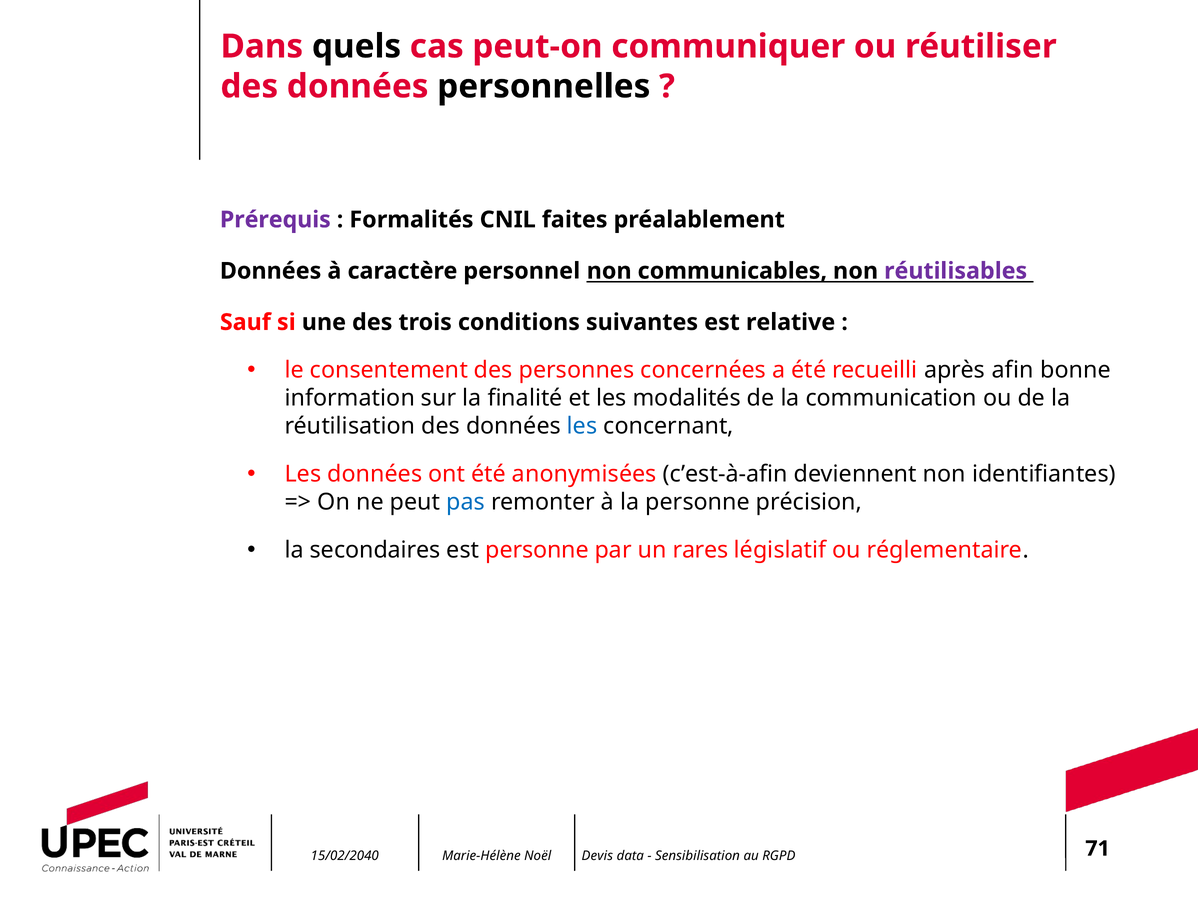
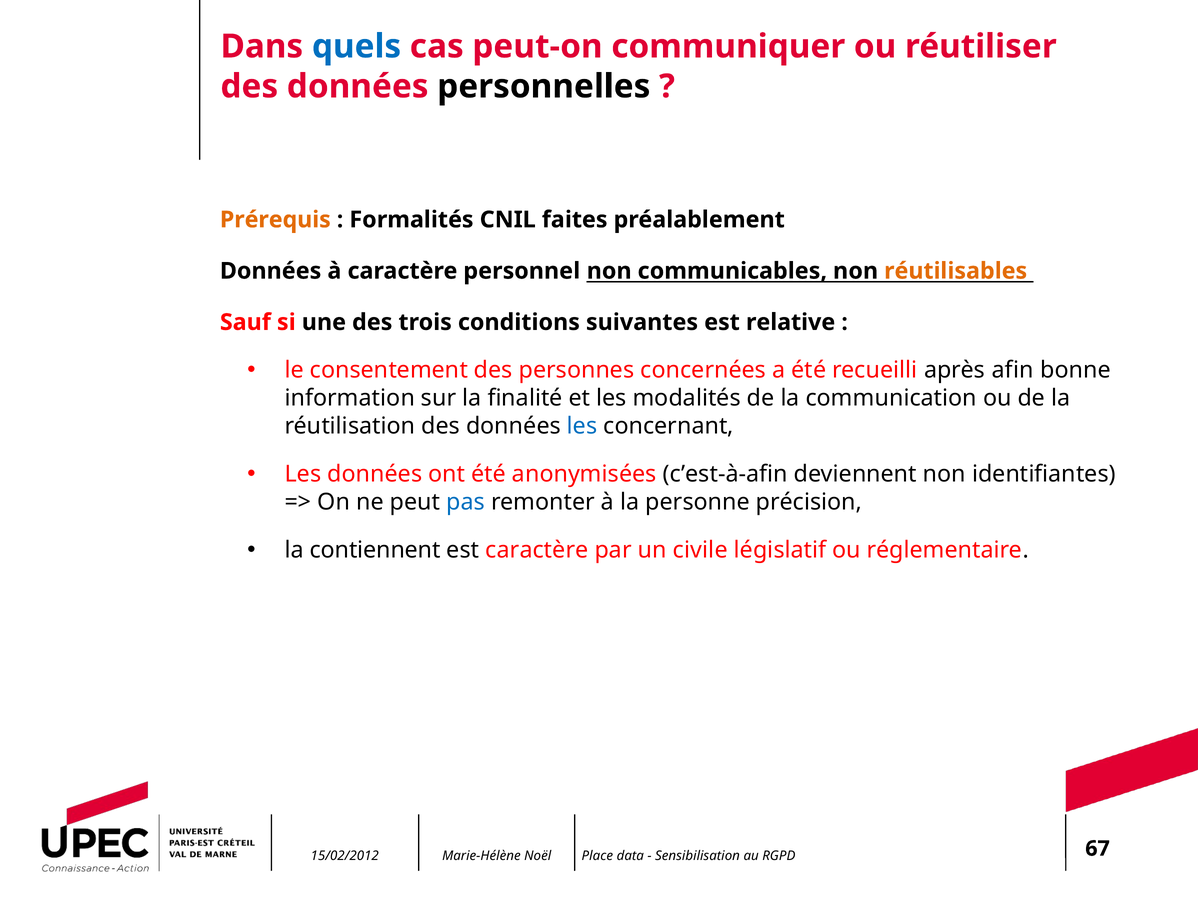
quels colour: black -> blue
Prérequis colour: purple -> orange
réutilisables colour: purple -> orange
secondaires: secondaires -> contiennent
est personne: personne -> caractère
rares: rares -> civile
15/02/2040: 15/02/2040 -> 15/02/2012
Devis: Devis -> Place
71: 71 -> 67
